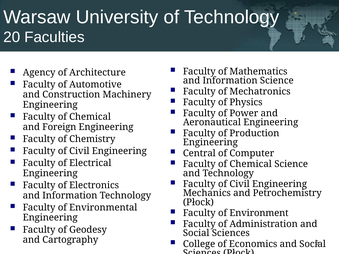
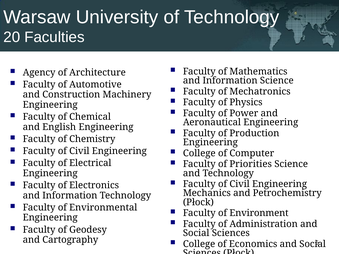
Foreign: Foreign -> English
Central at (199, 153): Central -> College
Chemical at (251, 164): Chemical -> Priorities
